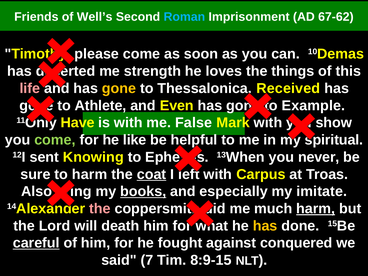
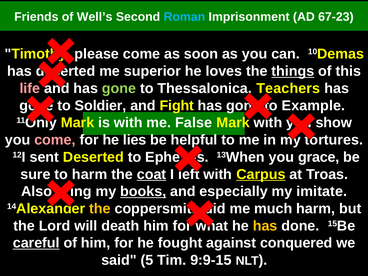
67-62: 67-62 -> 67-23
strength: strength -> superior
things underline: none -> present
gone at (119, 88) colour: yellow -> light green
Received: Received -> Teachers
Athlete: Athlete -> Soldier
Even: Even -> Fight
Have at (78, 123): Have -> Mark
come at (55, 140) colour: light green -> pink
like: like -> lies
spiritual: spiritual -> tortures
sent Knowing: Knowing -> Deserted
never: never -> grace
Carpus underline: none -> present
the at (100, 209) colour: pink -> yellow
harm at (316, 209) underline: present -> none
7: 7 -> 5
8:9-15: 8:9-15 -> 9:9-15
